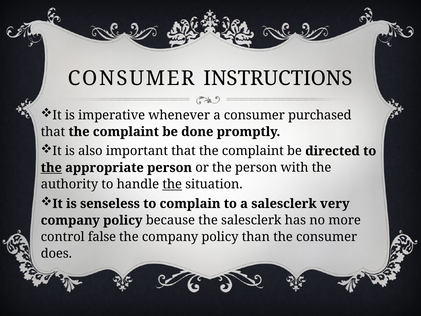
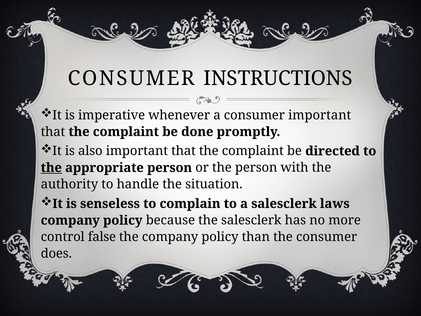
consumer purchased: purchased -> important
the at (172, 184) underline: present -> none
very: very -> laws
